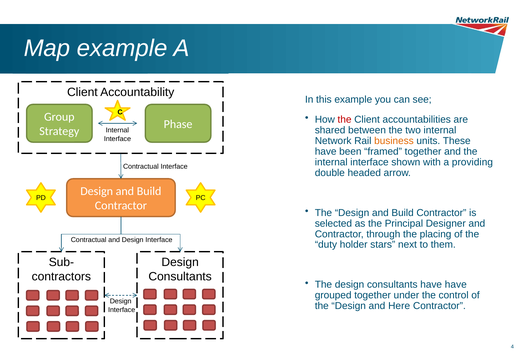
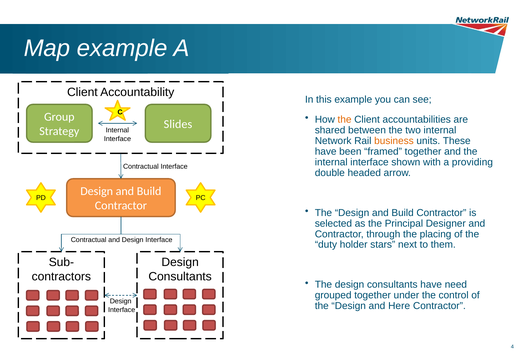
the at (345, 119) colour: red -> orange
Phase: Phase -> Slides
have have: have -> need
